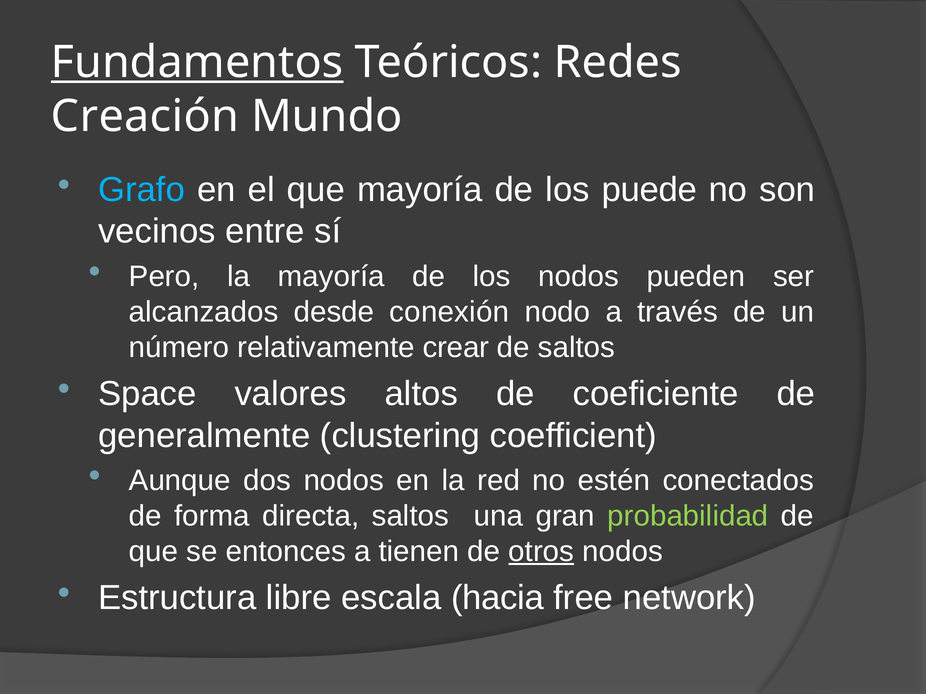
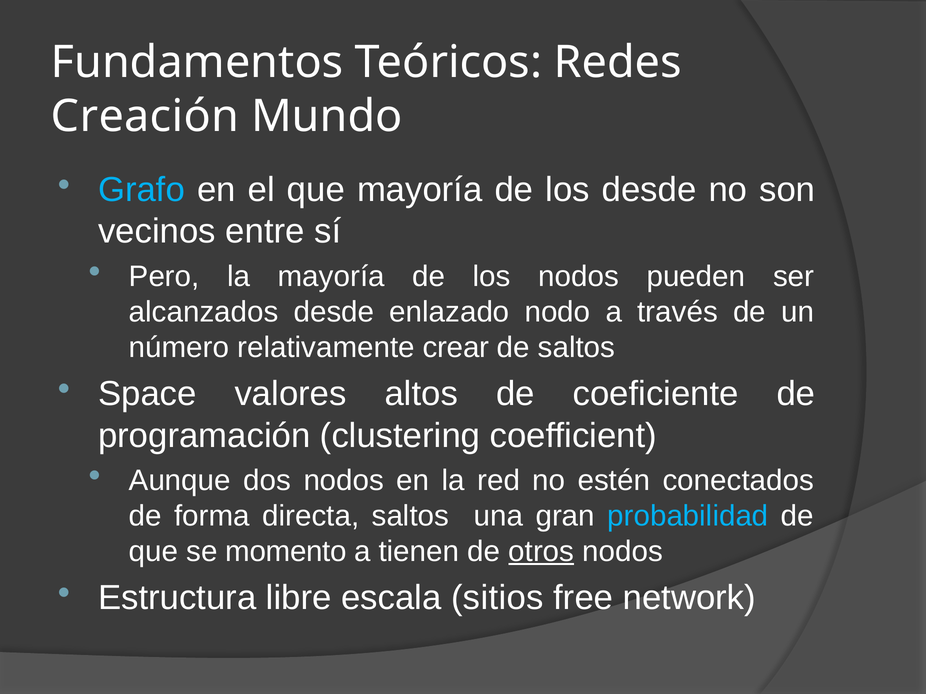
Fundamentos underline: present -> none
los puede: puede -> desde
conexión: conexión -> enlazado
generalmente: generalmente -> programación
probabilidad colour: light green -> light blue
entonces: entonces -> momento
hacia: hacia -> sitios
